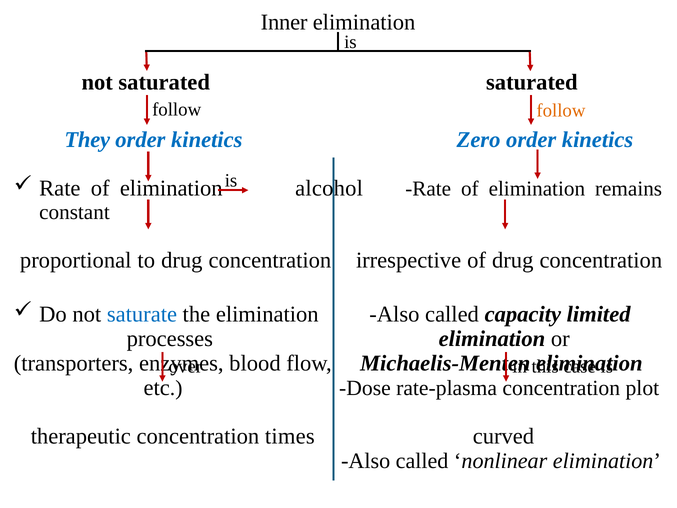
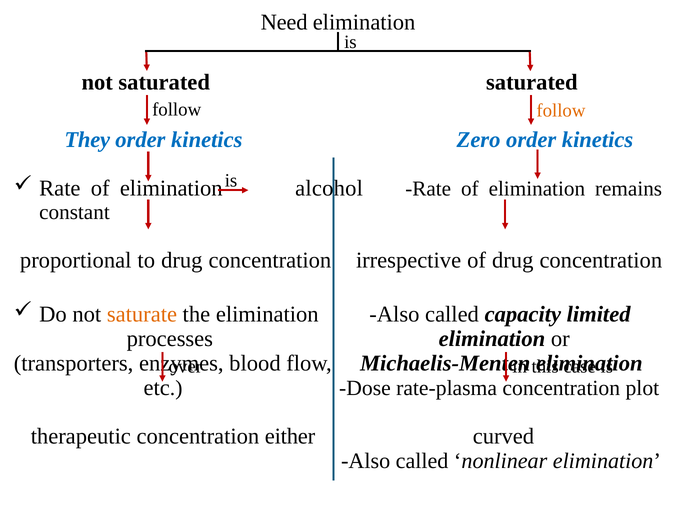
Inner: Inner -> Need
saturate colour: blue -> orange
times: times -> either
